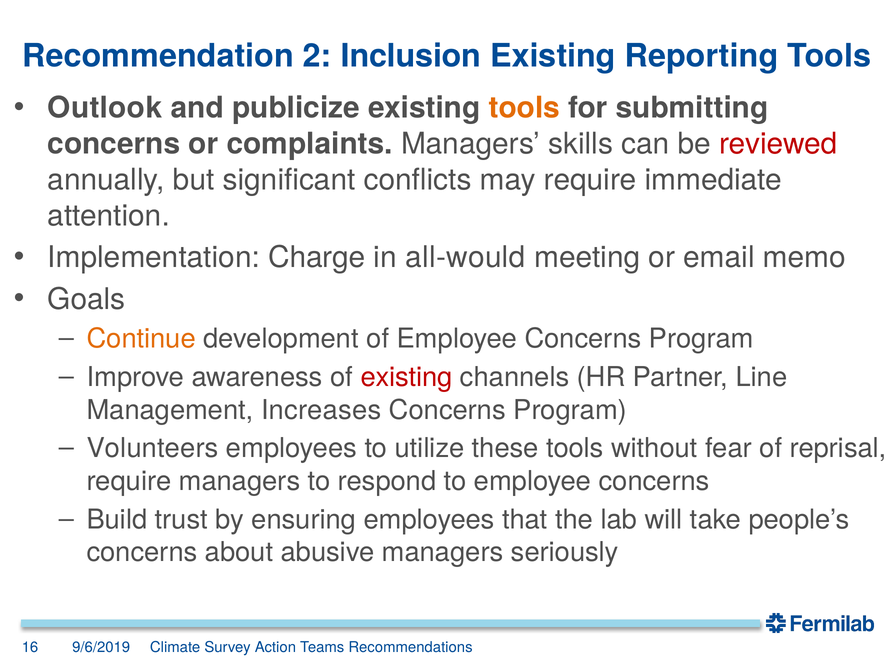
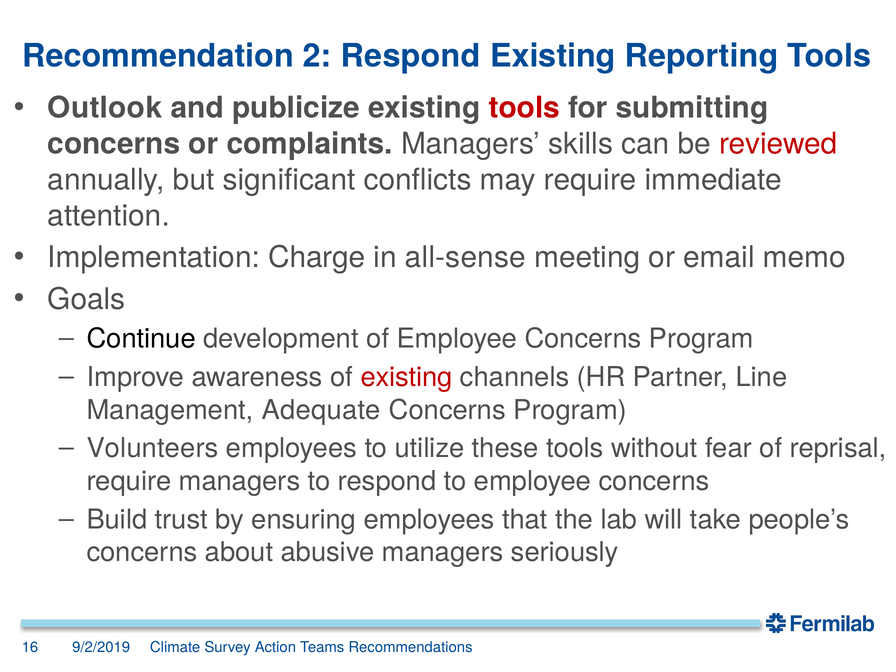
2 Inclusion: Inclusion -> Respond
tools at (524, 108) colour: orange -> red
all-would: all-would -> all-sense
Continue colour: orange -> black
Increases: Increases -> Adequate
9/6/2019: 9/6/2019 -> 9/2/2019
